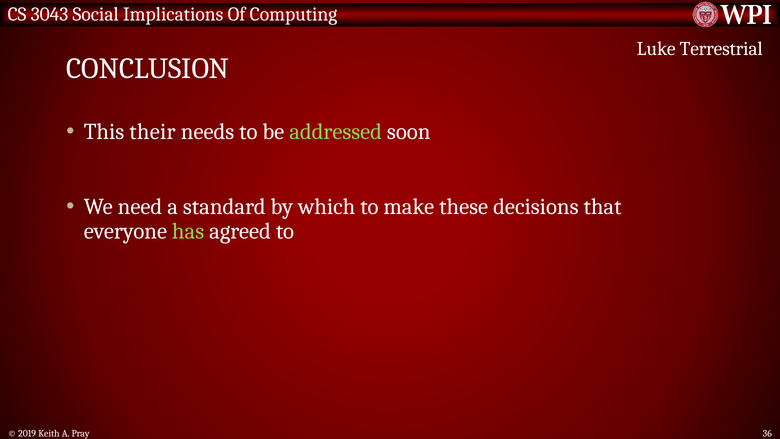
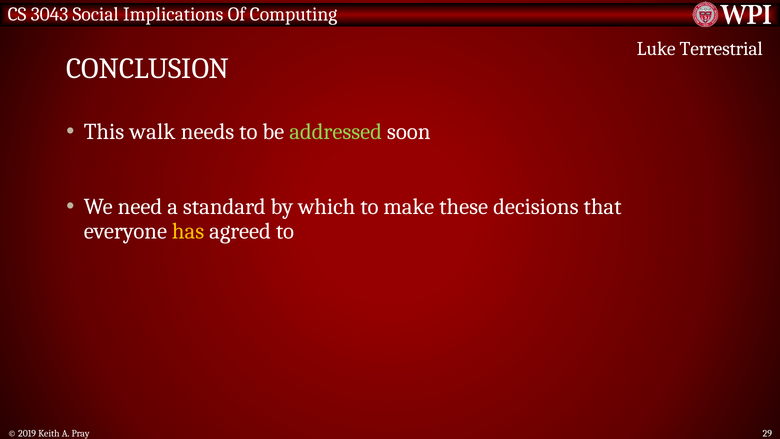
their: their -> walk
has colour: light green -> yellow
36: 36 -> 29
